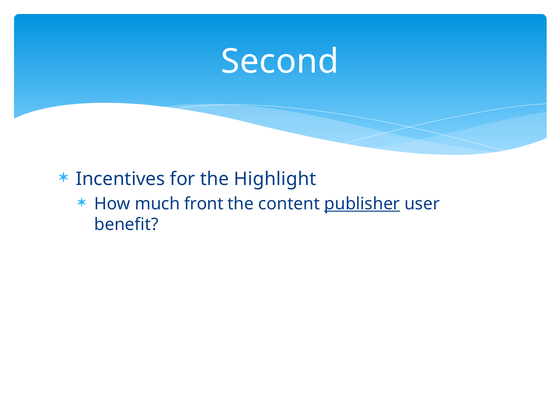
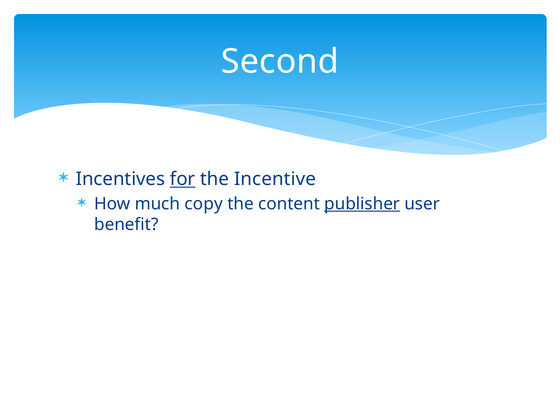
for underline: none -> present
Highlight: Highlight -> Incentive
front: front -> copy
